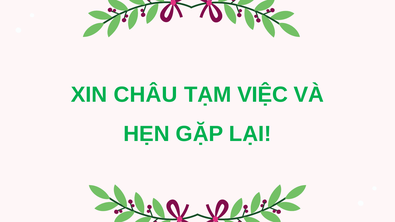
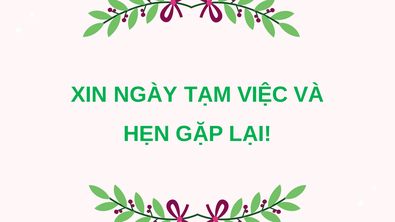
CHÂU: CHÂU -> NGÀY
